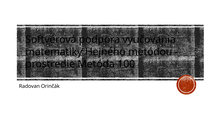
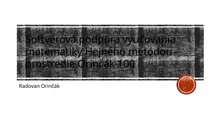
prostredie Metóda: Metóda -> Orinčák
